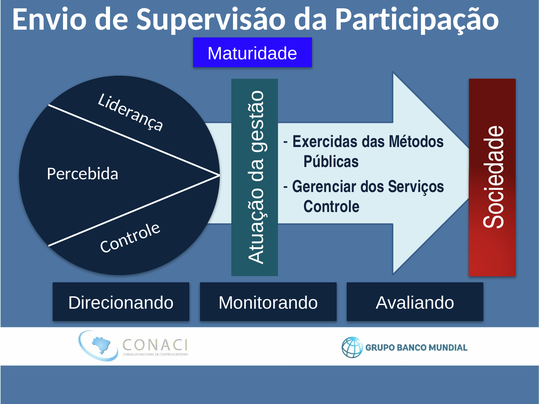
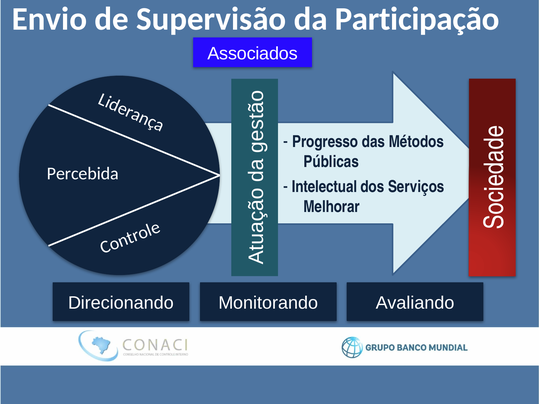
Maturidade: Maturidade -> Associados
Exercidas: Exercidas -> Progresso
Gerenciar: Gerenciar -> Intelectual
Controle: Controle -> Melhorar
